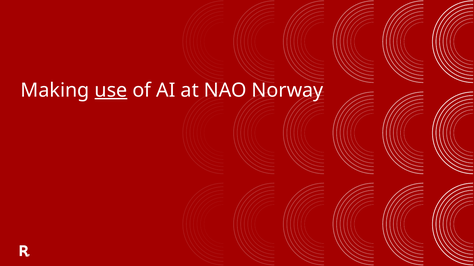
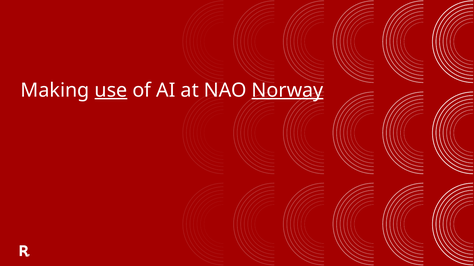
Norway underline: none -> present
